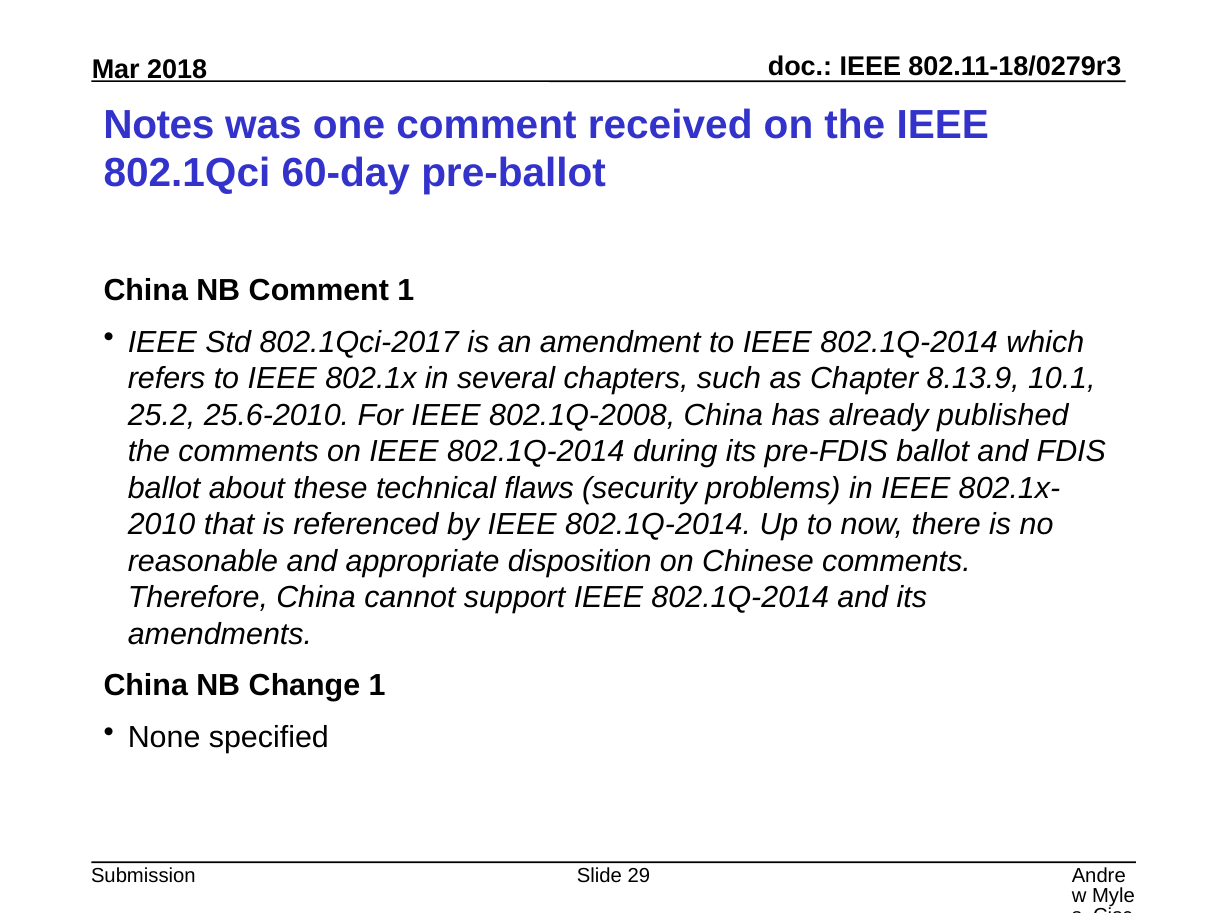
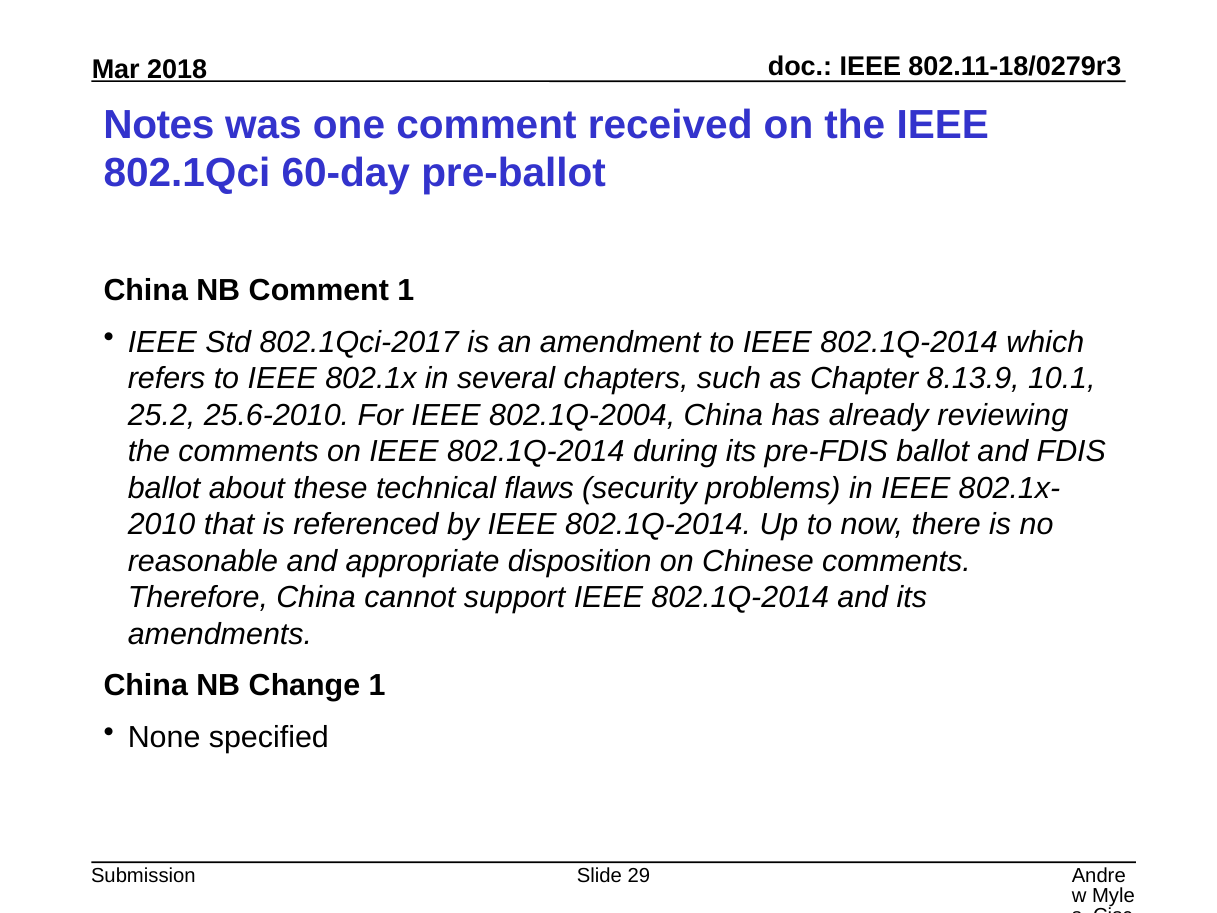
802.1Q-2008: 802.1Q-2008 -> 802.1Q-2004
published: published -> reviewing
